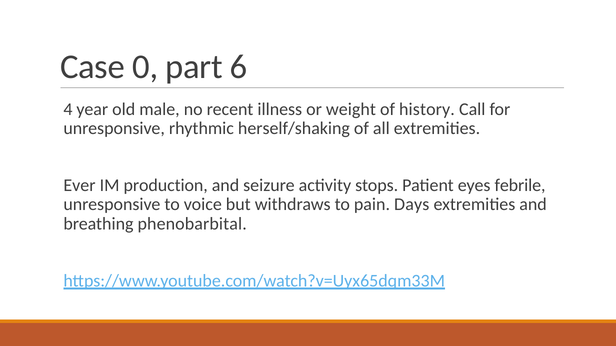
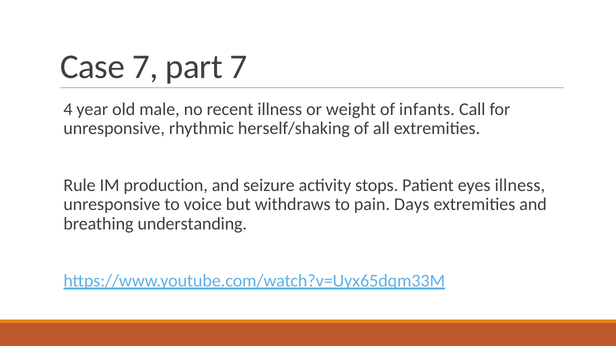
Case 0: 0 -> 7
part 6: 6 -> 7
history: history -> infants
Ever: Ever -> Rule
eyes febrile: febrile -> illness
phenobarbital: phenobarbital -> understanding
